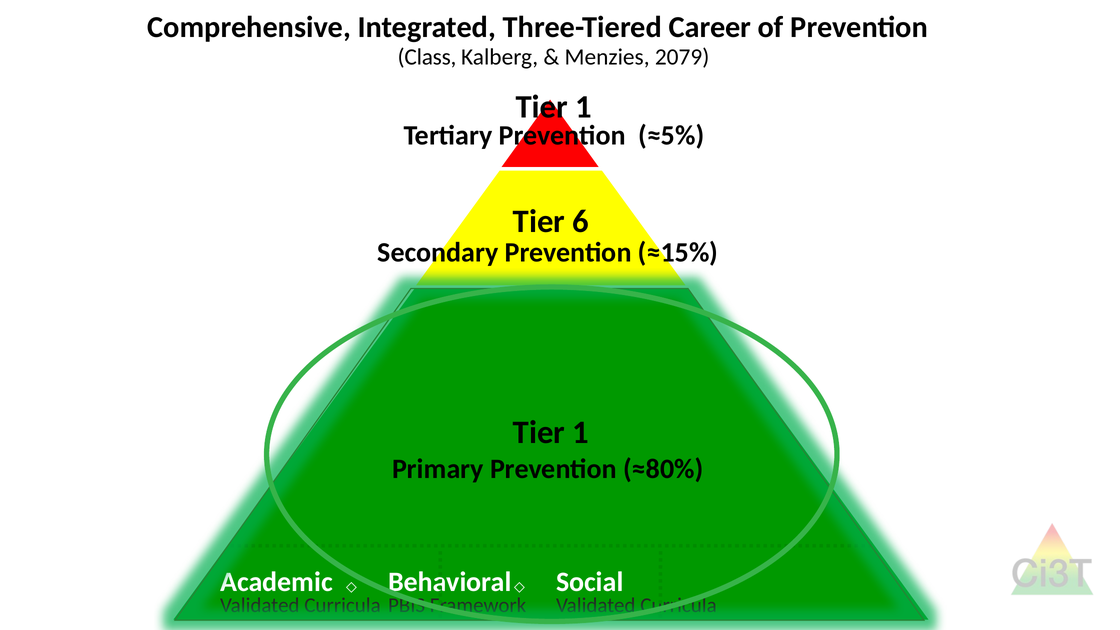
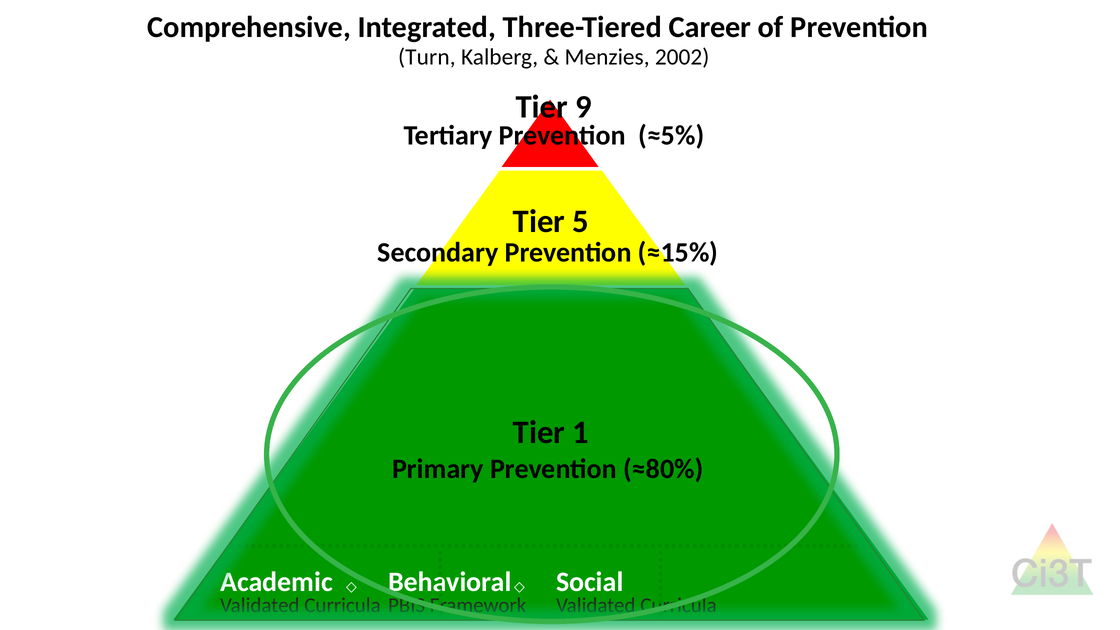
Class: Class -> Turn
2079: 2079 -> 2002
1 at (584, 107): 1 -> 9
6: 6 -> 5
